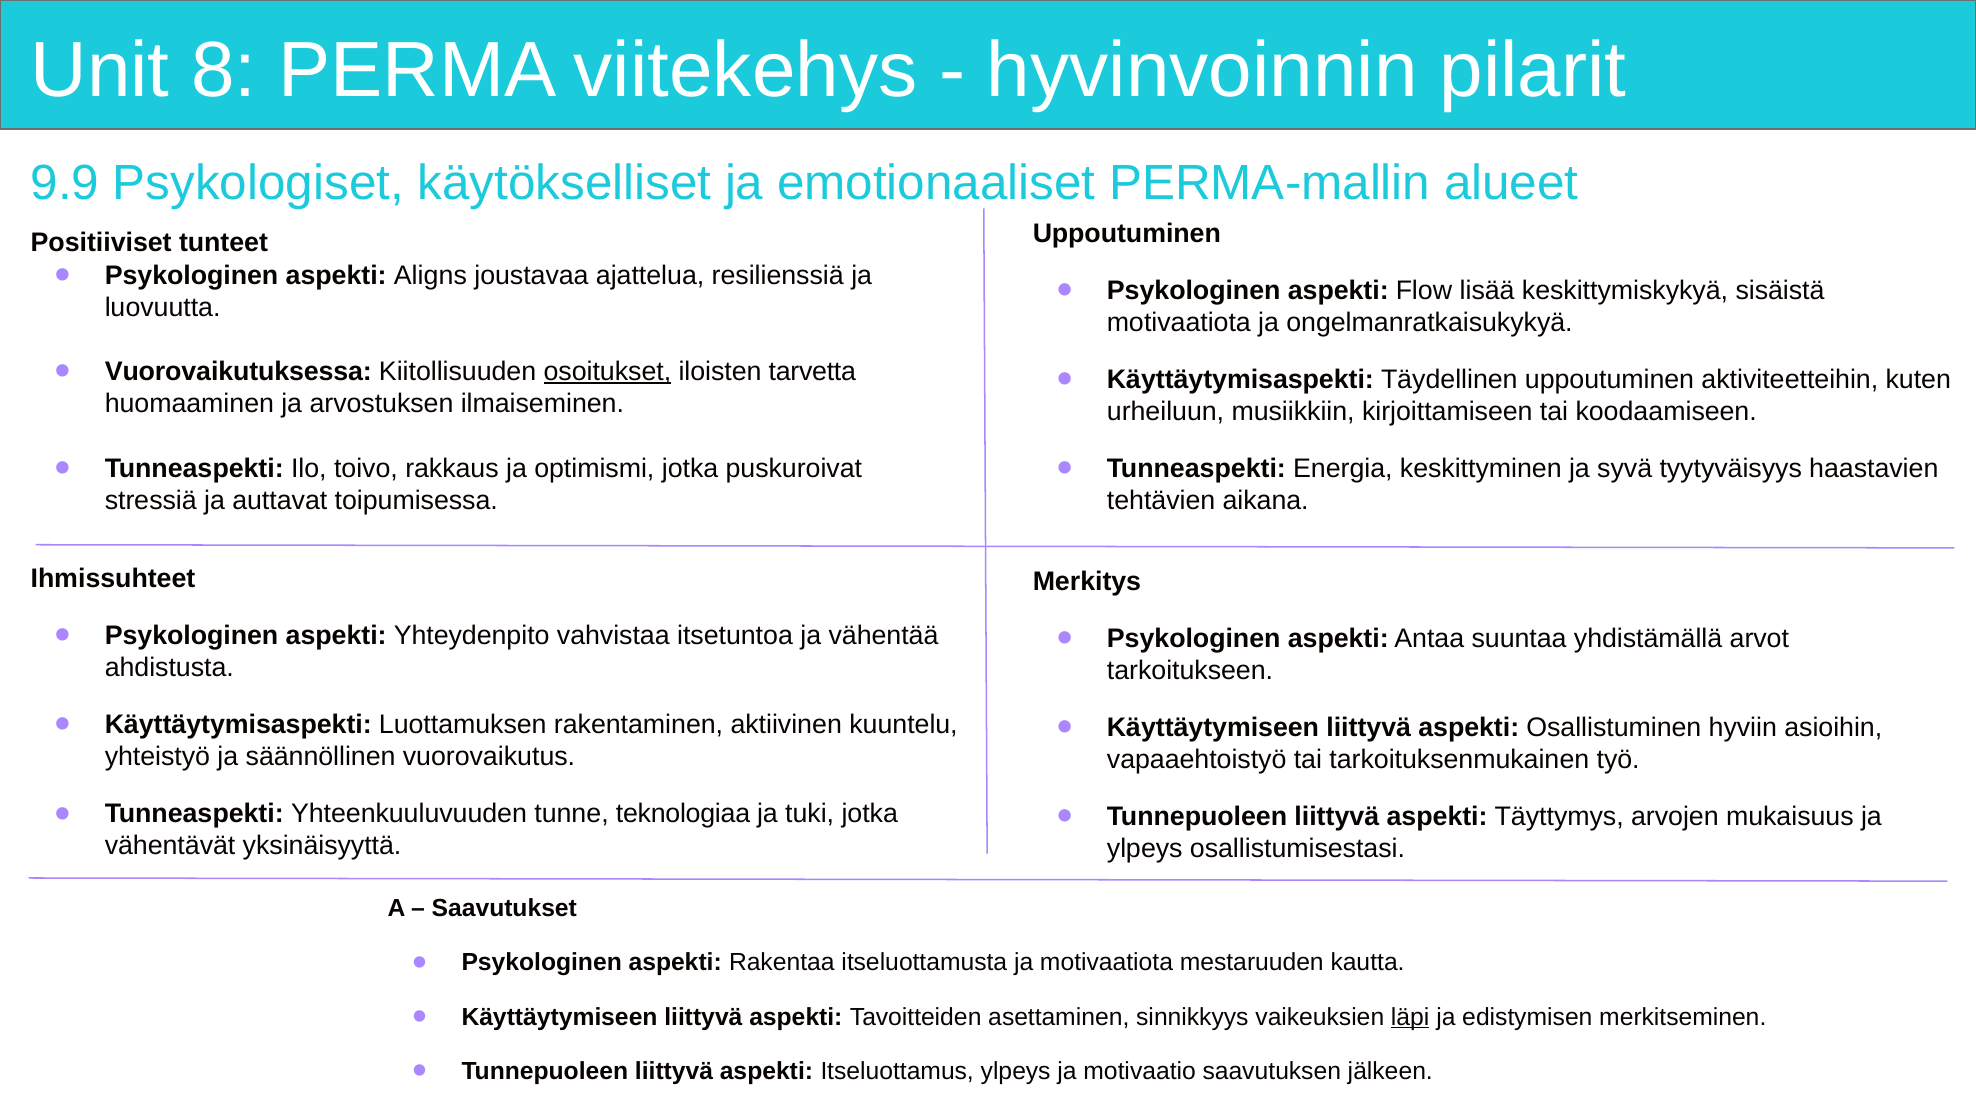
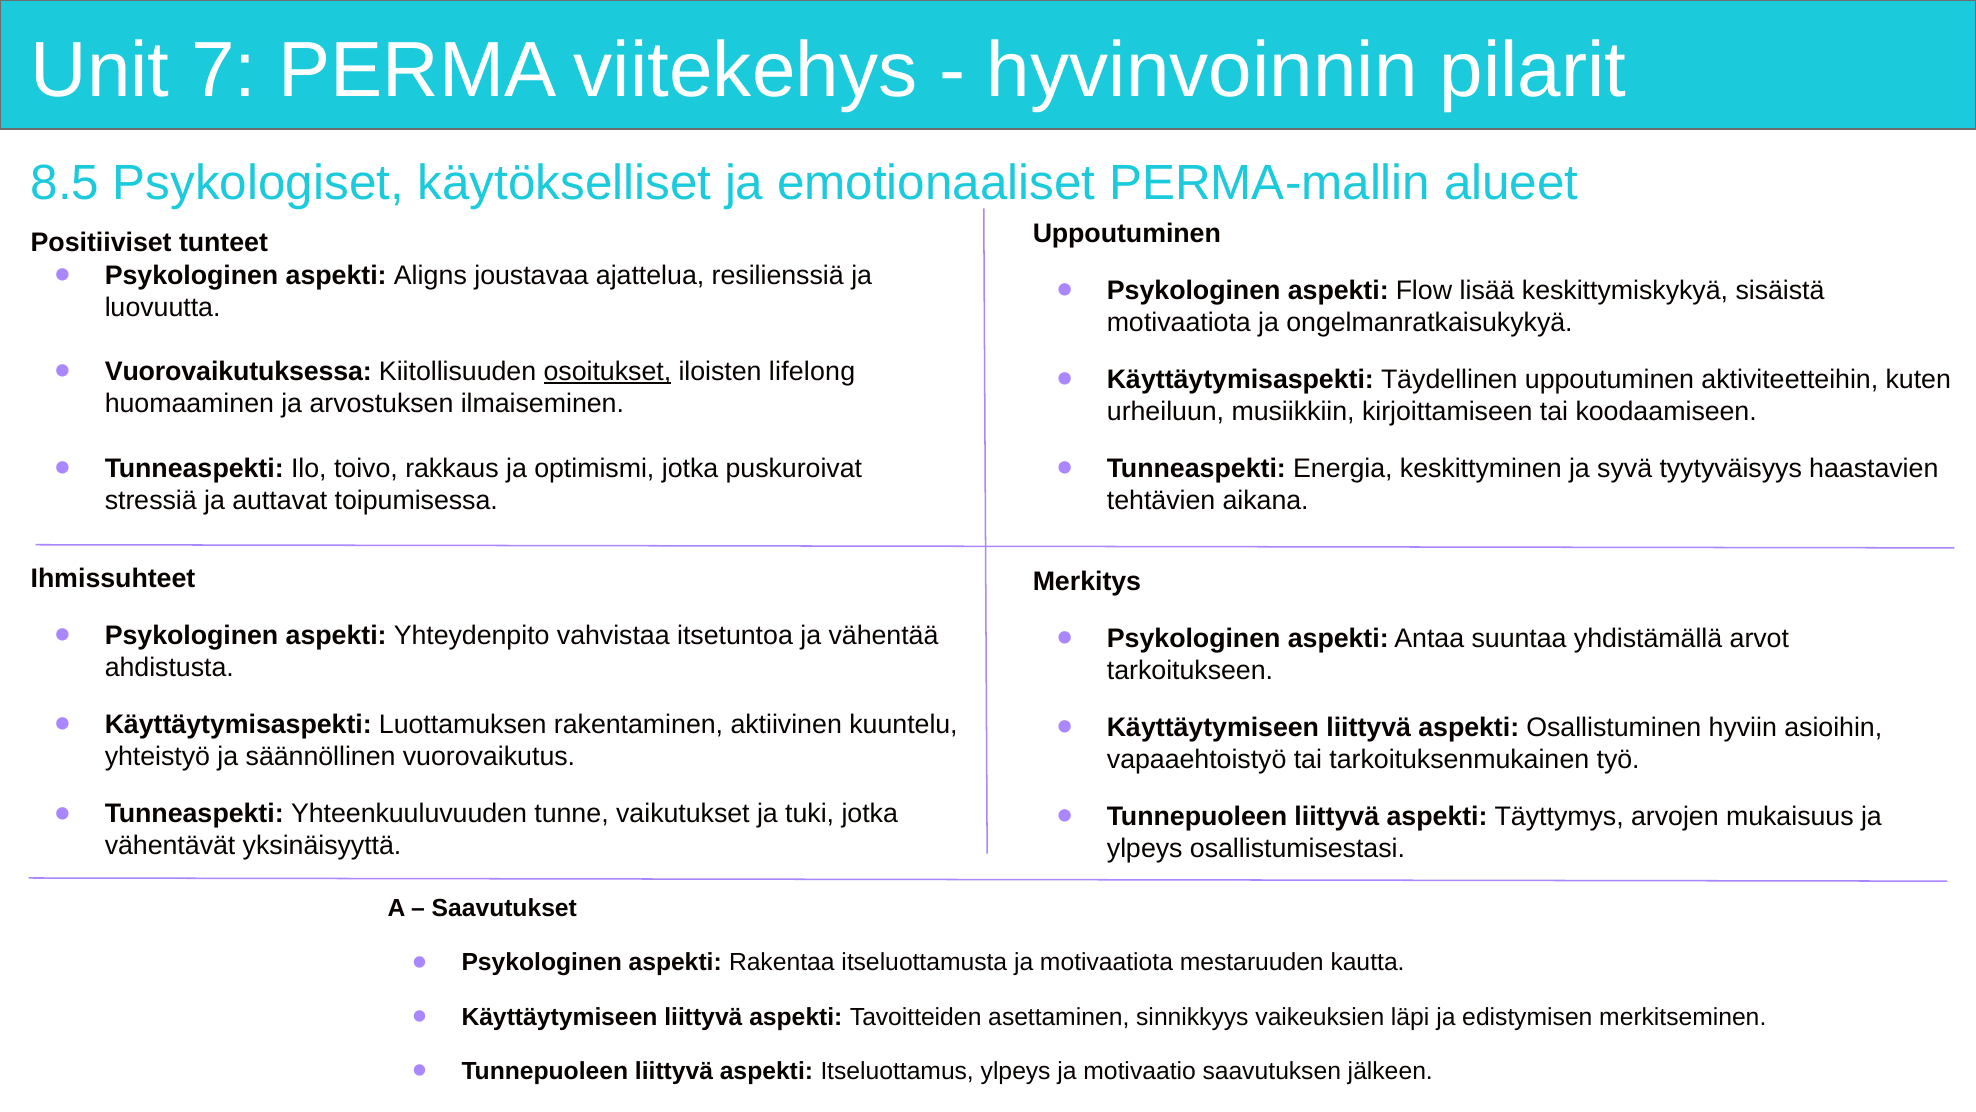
8: 8 -> 7
9.9: 9.9 -> 8.5
tarvetta: tarvetta -> lifelong
teknologiaa: teknologiaa -> vaikutukset
läpi underline: present -> none
